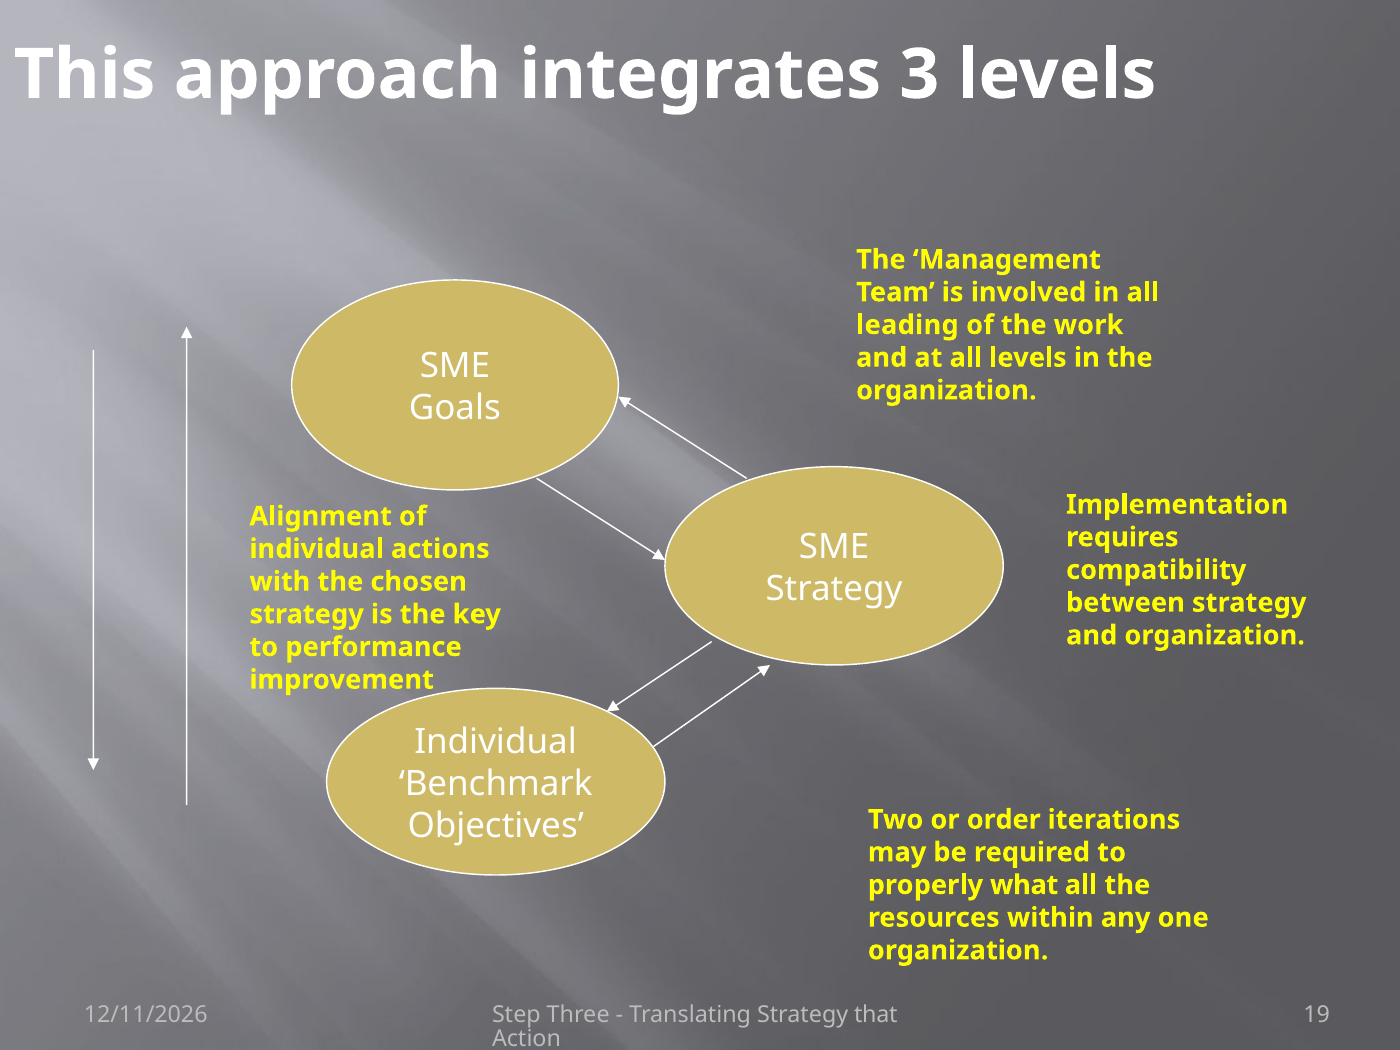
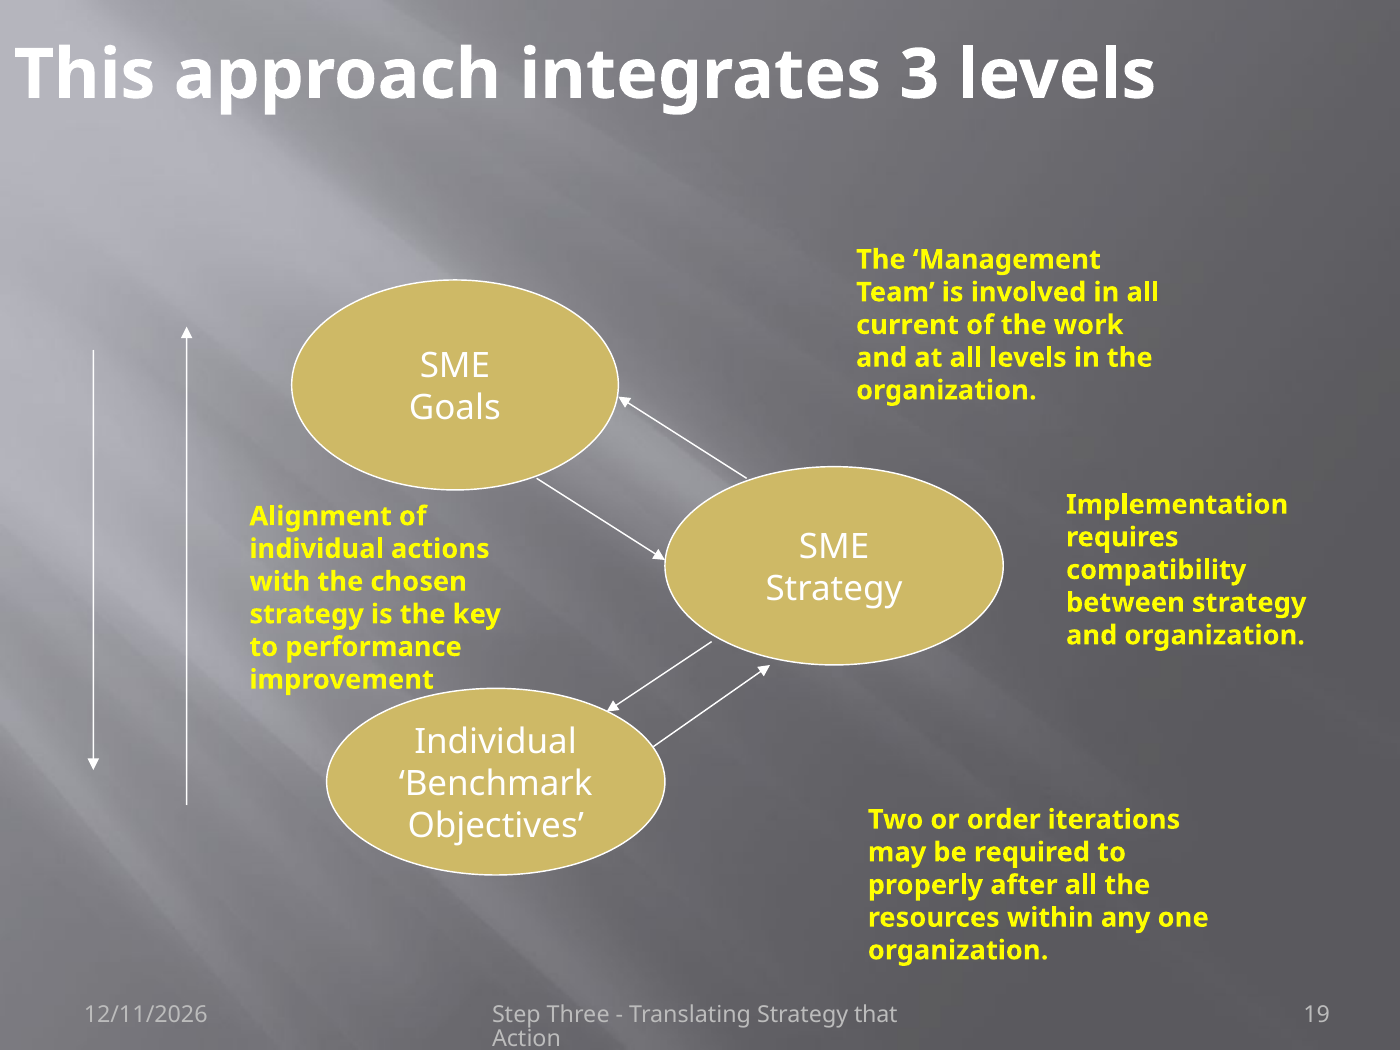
leading: leading -> current
what: what -> after
